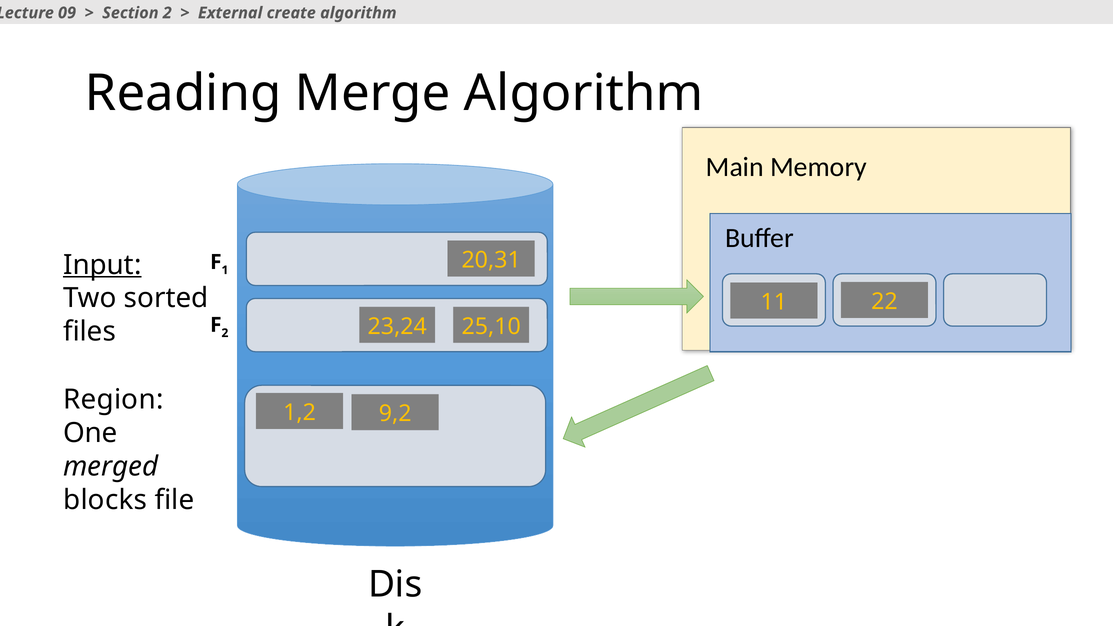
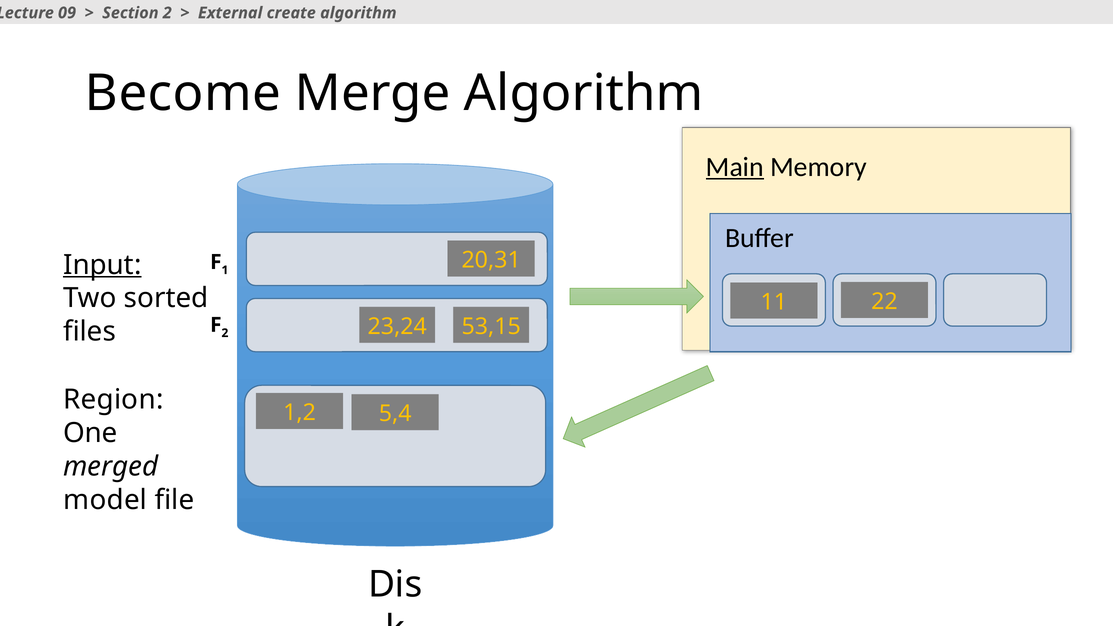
Reading: Reading -> Become
Main underline: none -> present
25,10: 25,10 -> 53,15
9,2: 9,2 -> 5,4
blocks: blocks -> model
